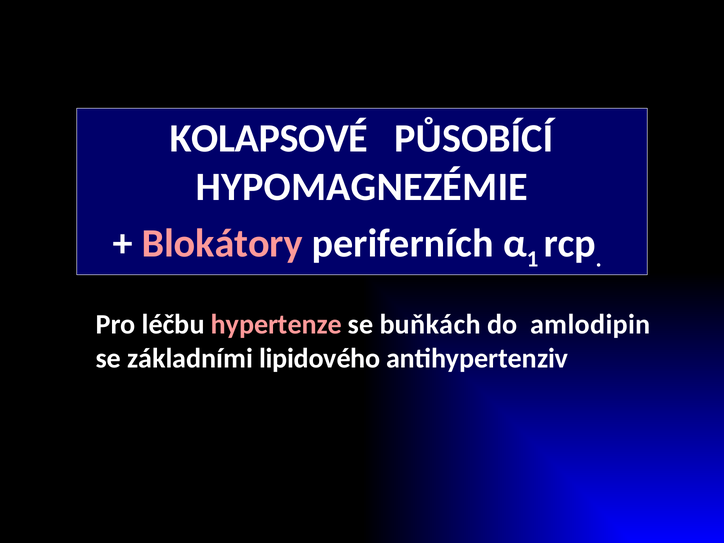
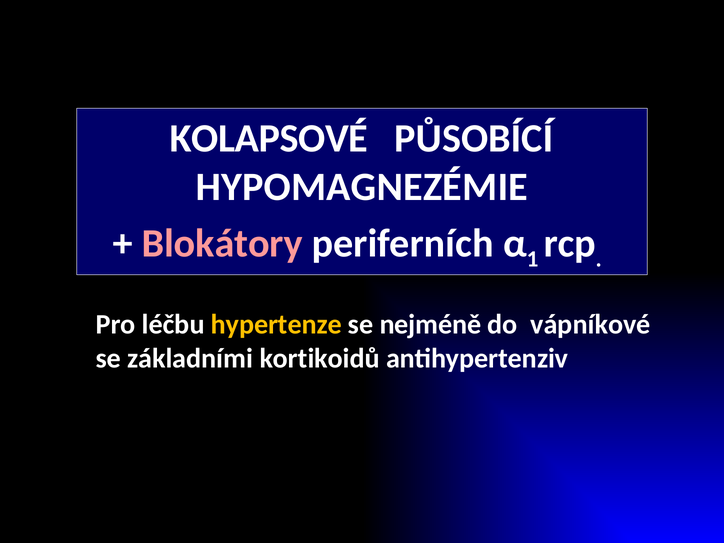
hypertenze colour: pink -> yellow
buňkách: buňkách -> nejméně
amlodipin: amlodipin -> vápníkové
lipidového: lipidového -> kortikoidů
